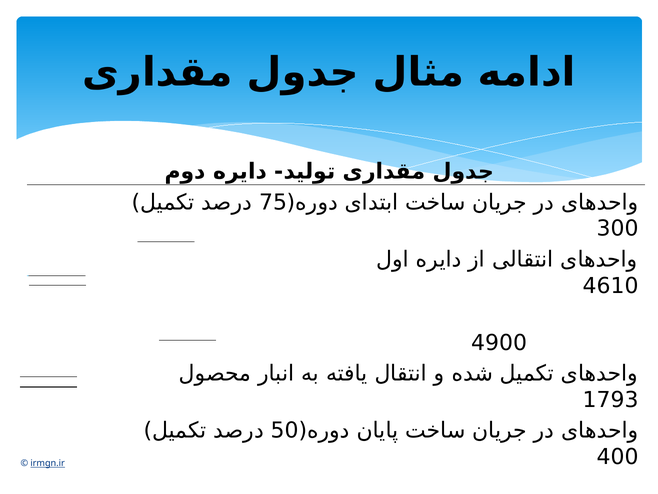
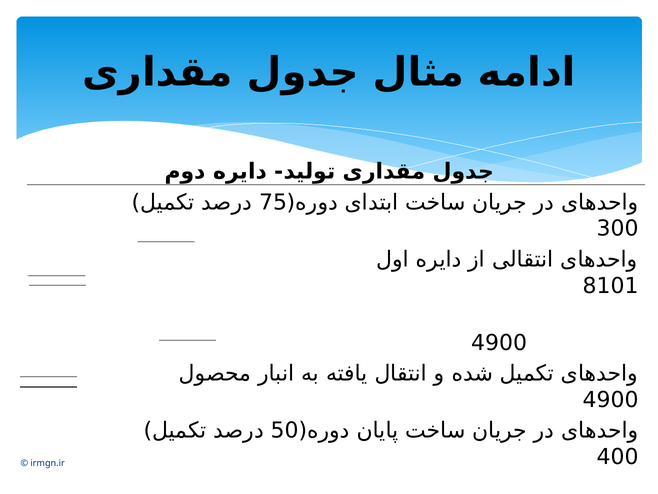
4610: 4610 -> 8101
1793 at (611, 400): 1793 -> 4900
irmgn.ir underline: present -> none
